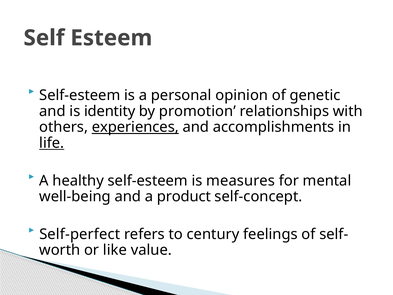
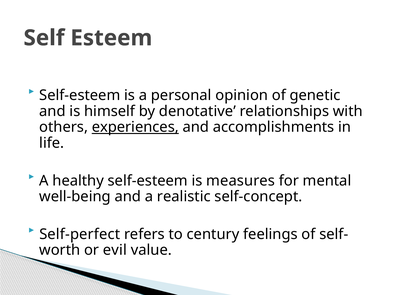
identity: identity -> himself
promotion: promotion -> denotative
life underline: present -> none
product: product -> realistic
like: like -> evil
